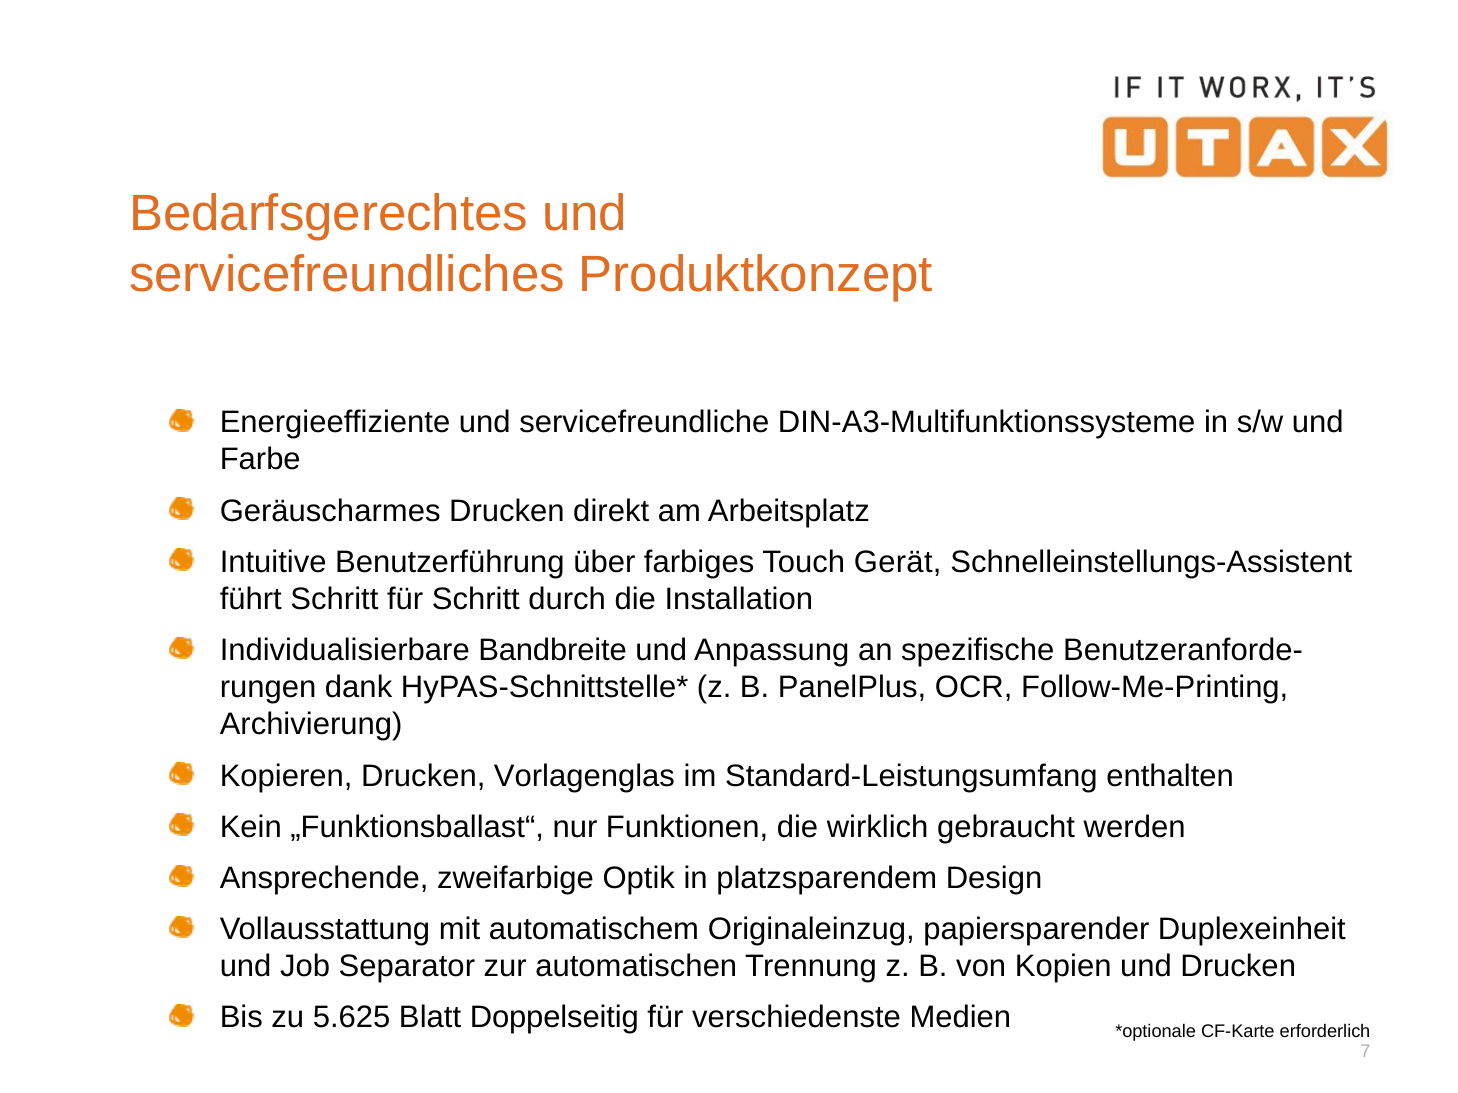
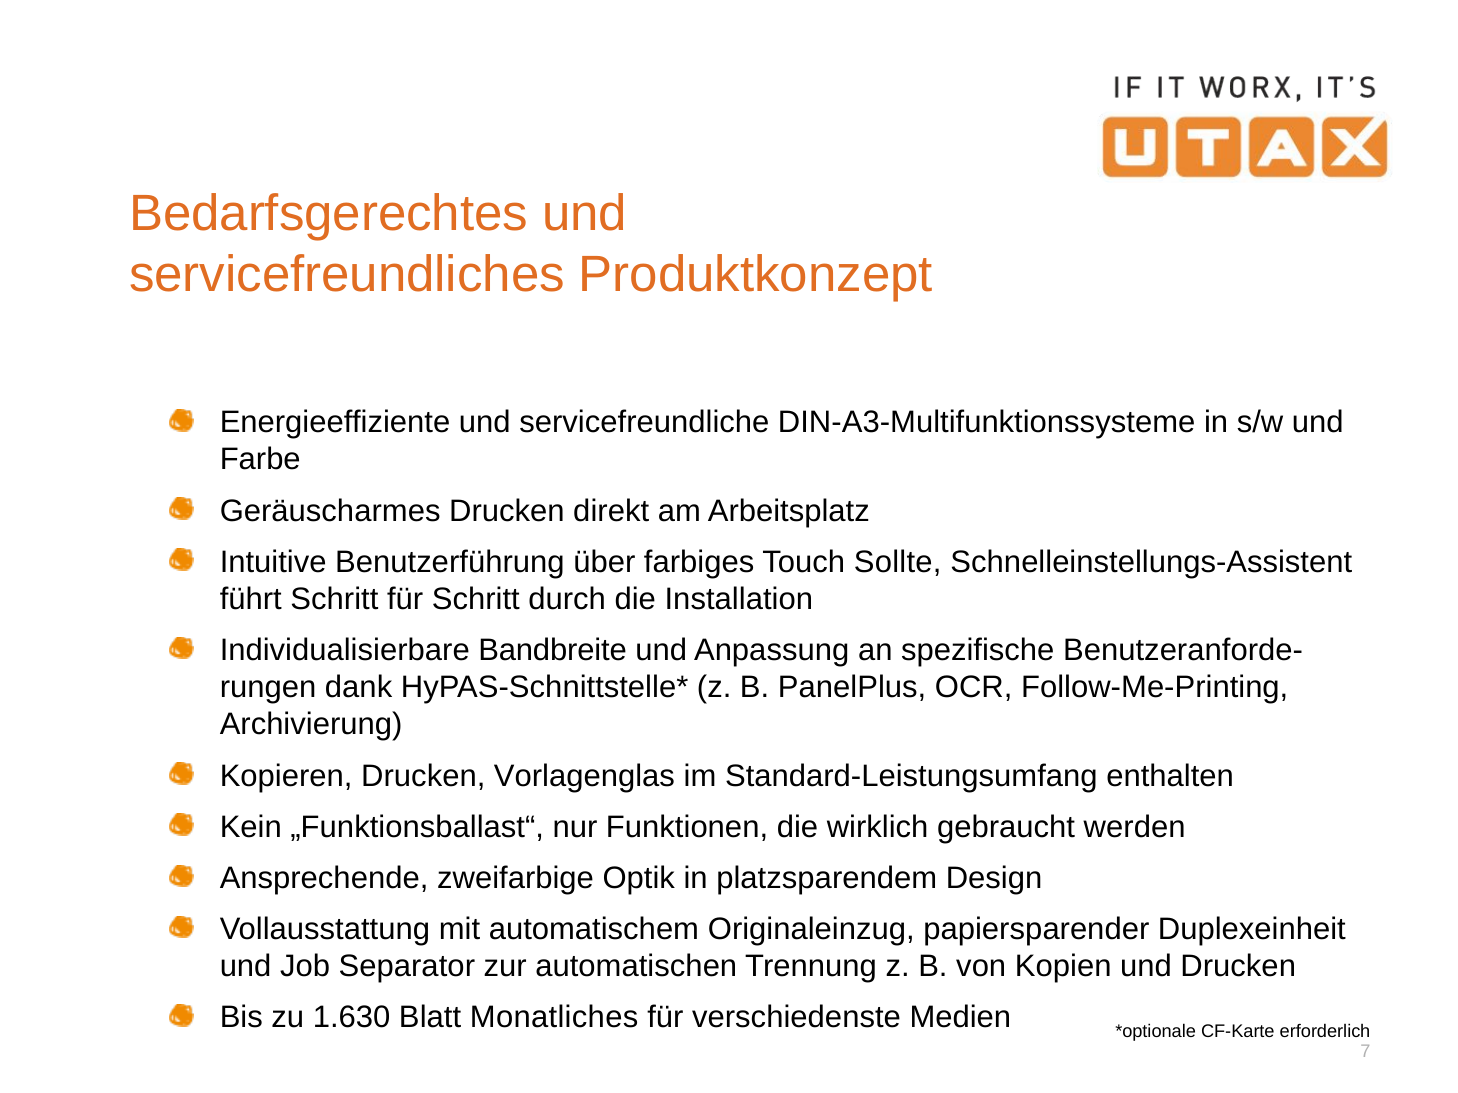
Gerät: Gerät -> Sollte
5.625: 5.625 -> 1.630
Doppelseitig: Doppelseitig -> Monatliches
